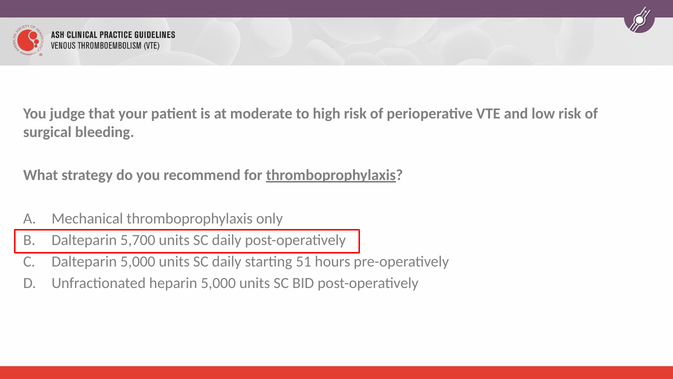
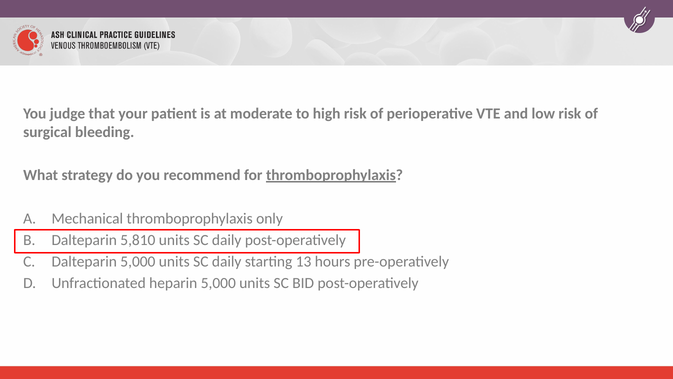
5,700: 5,700 -> 5,810
51: 51 -> 13
